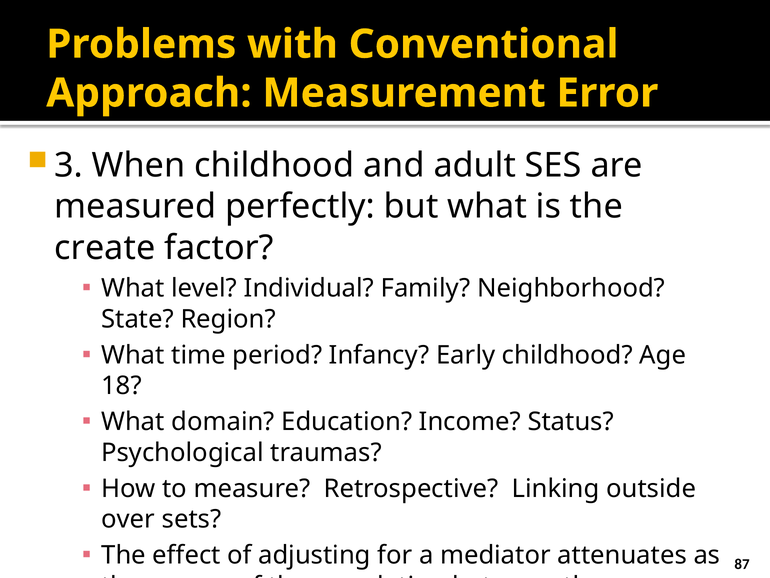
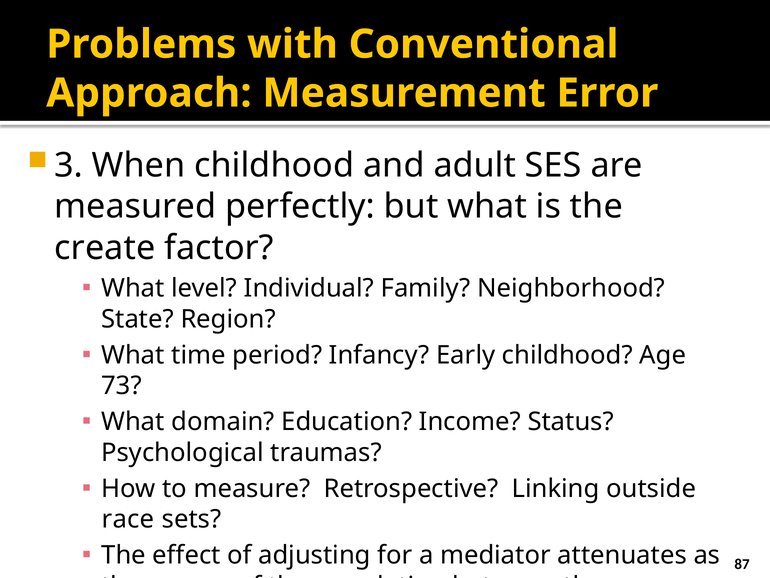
18: 18 -> 73
over: over -> race
